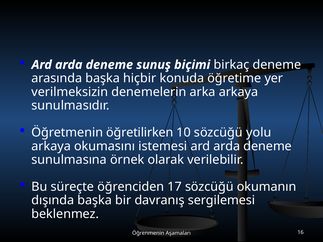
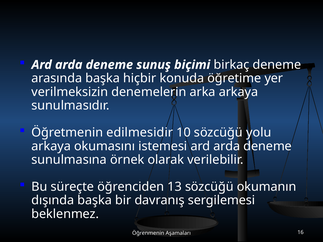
öğretilirken: öğretilirken -> edilmesidir
17: 17 -> 13
